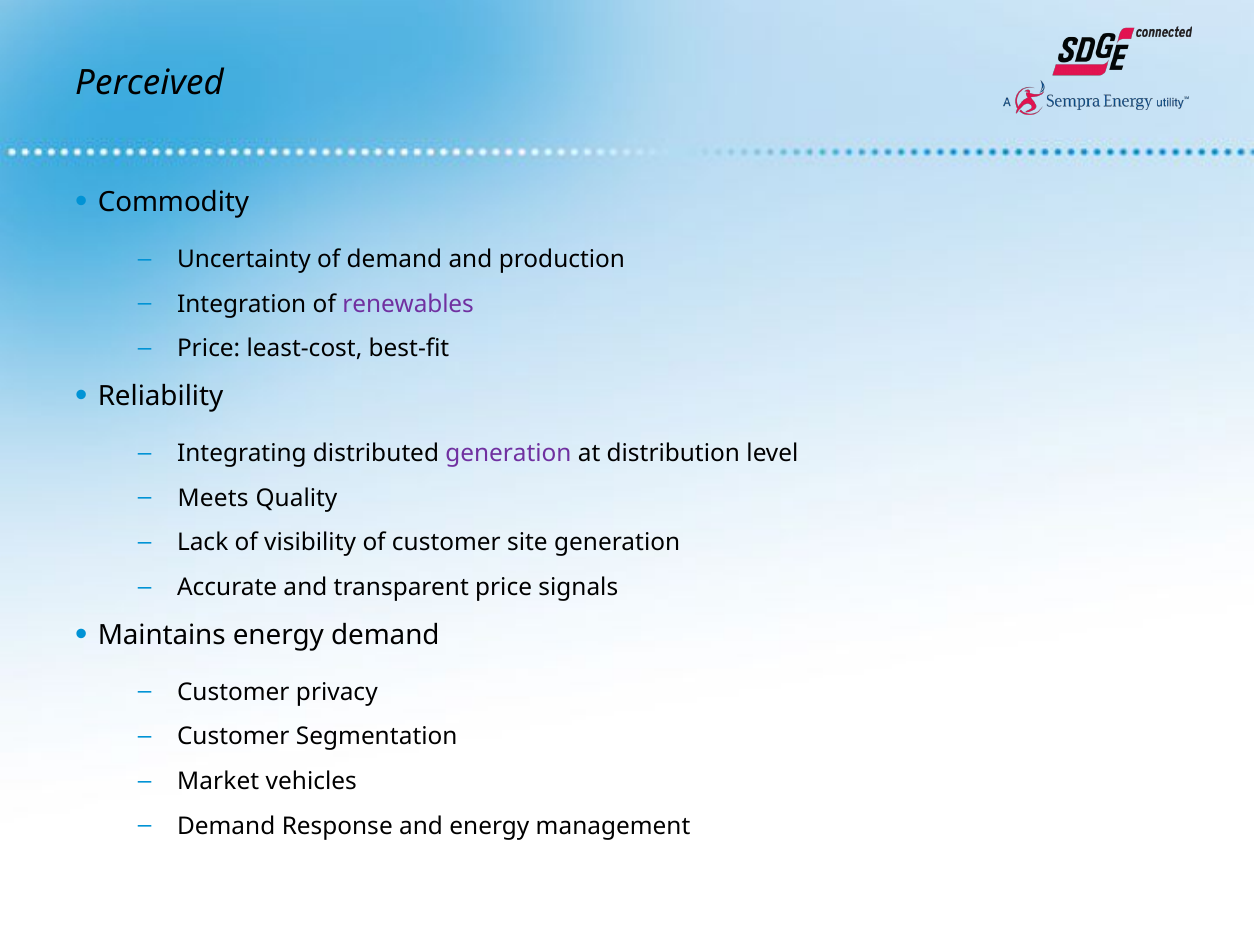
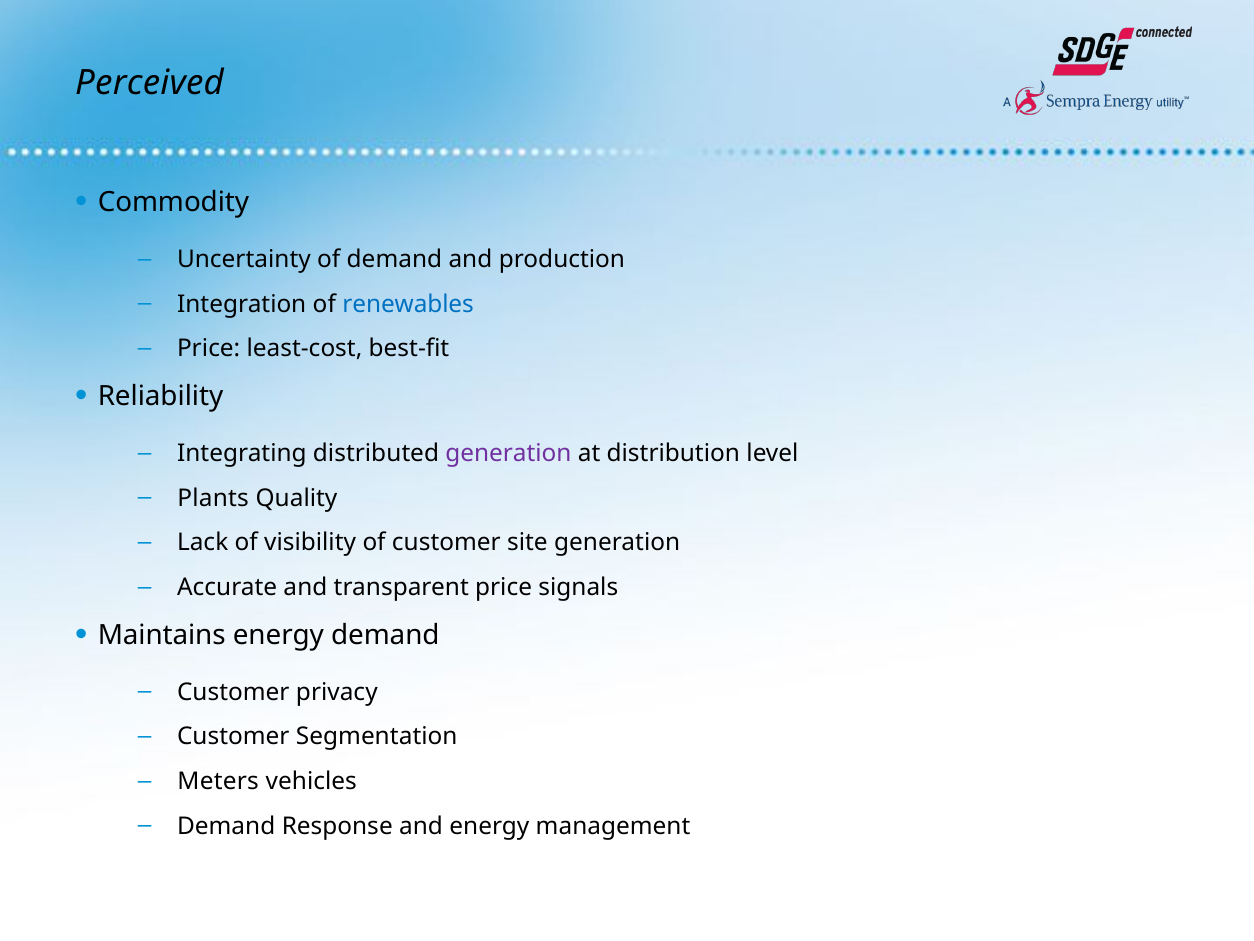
renewables colour: purple -> blue
Meets: Meets -> Plants
Market: Market -> Meters
